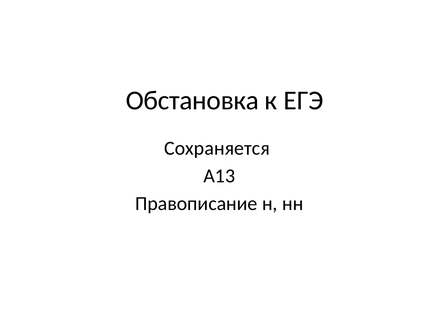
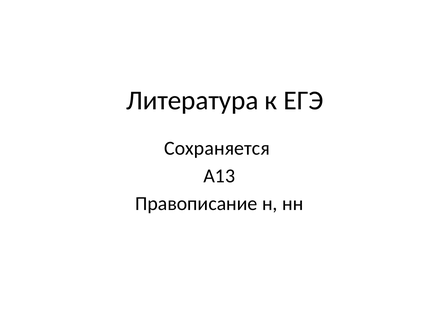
Обстановка: Обстановка -> Литература
